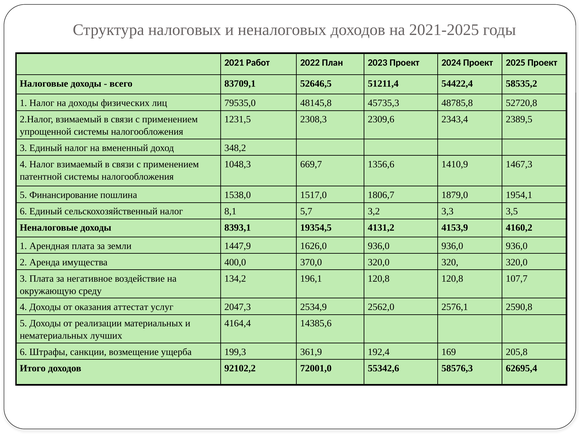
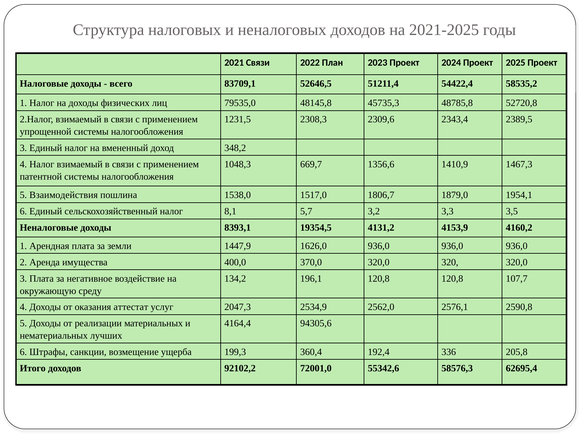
2021 Работ: Работ -> Связи
Финансирование: Финансирование -> Взаимодействия
14385,6: 14385,6 -> 94305,6
361,9: 361,9 -> 360,4
169: 169 -> 336
